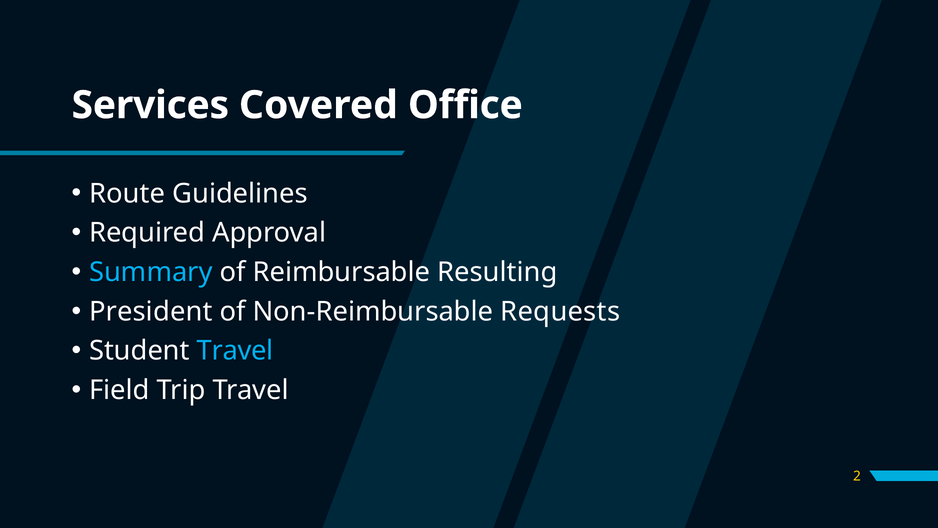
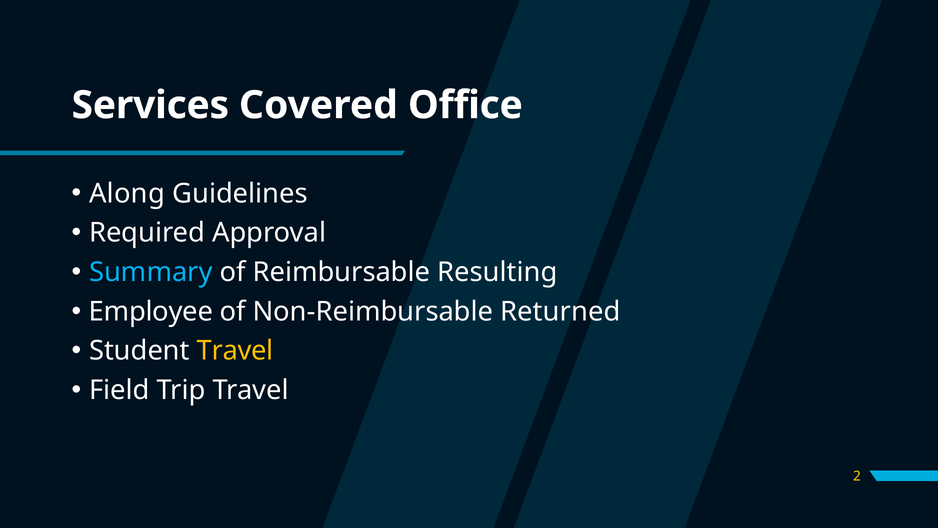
Route: Route -> Along
President: President -> Employee
Requests: Requests -> Returned
Travel at (235, 351) colour: light blue -> yellow
